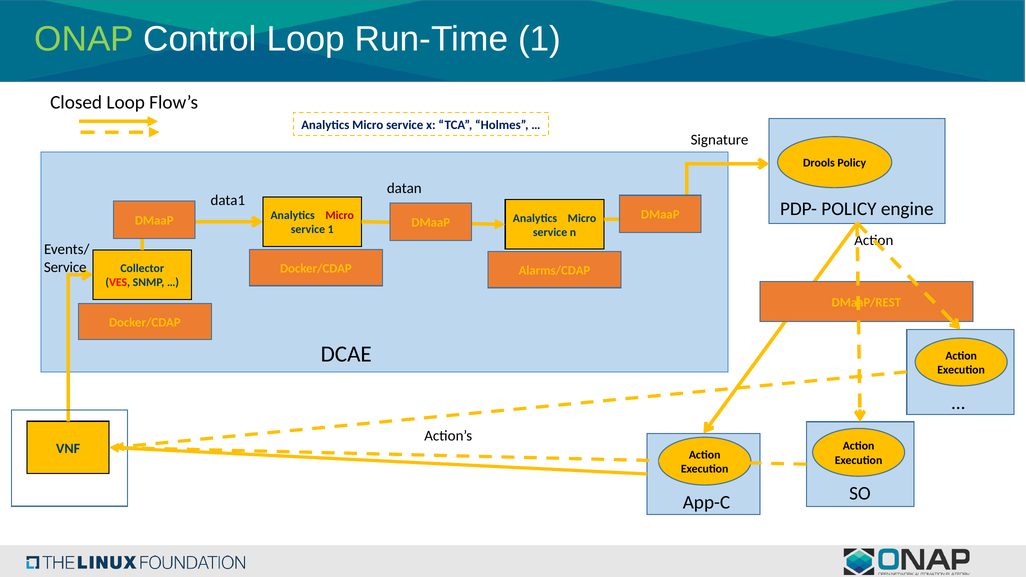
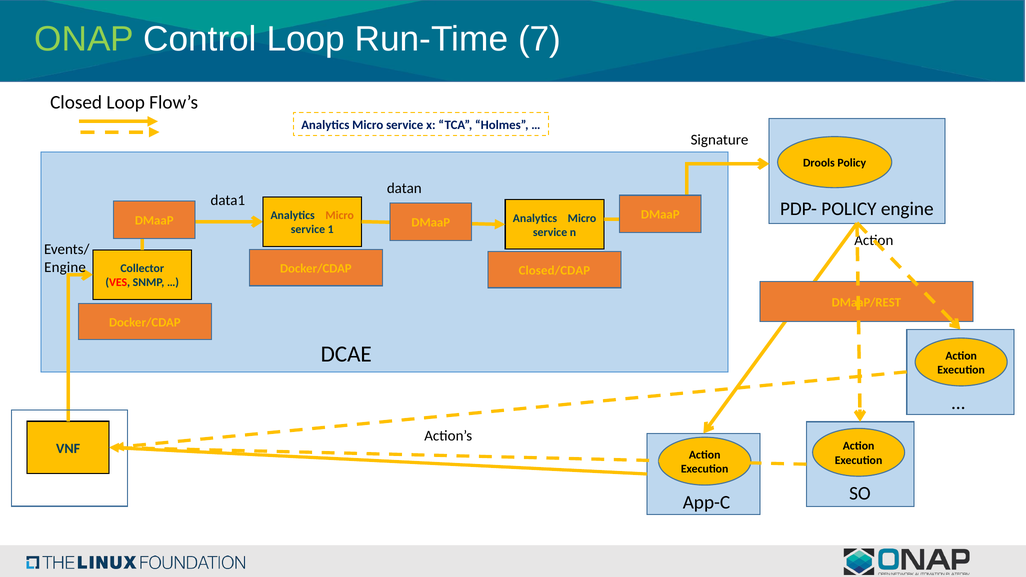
Run-Time 1: 1 -> 7
Micro at (340, 215) colour: red -> orange
Service at (65, 267): Service -> Engine
Alarms/CDAP: Alarms/CDAP -> Closed/CDAP
